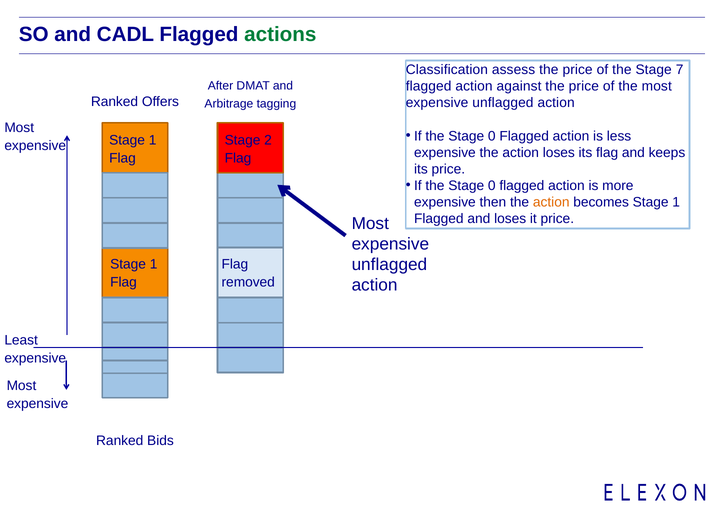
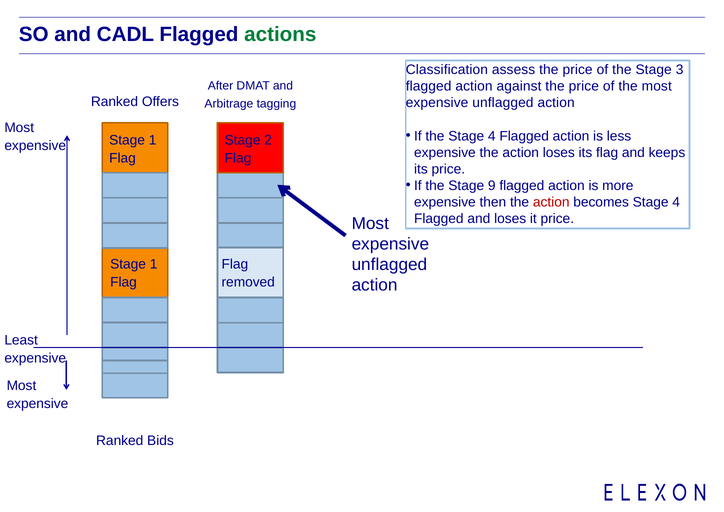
7: 7 -> 3
0 at (492, 136): 0 -> 4
0 at (492, 186): 0 -> 9
action at (551, 202) colour: orange -> red
becomes Stage 1: 1 -> 4
